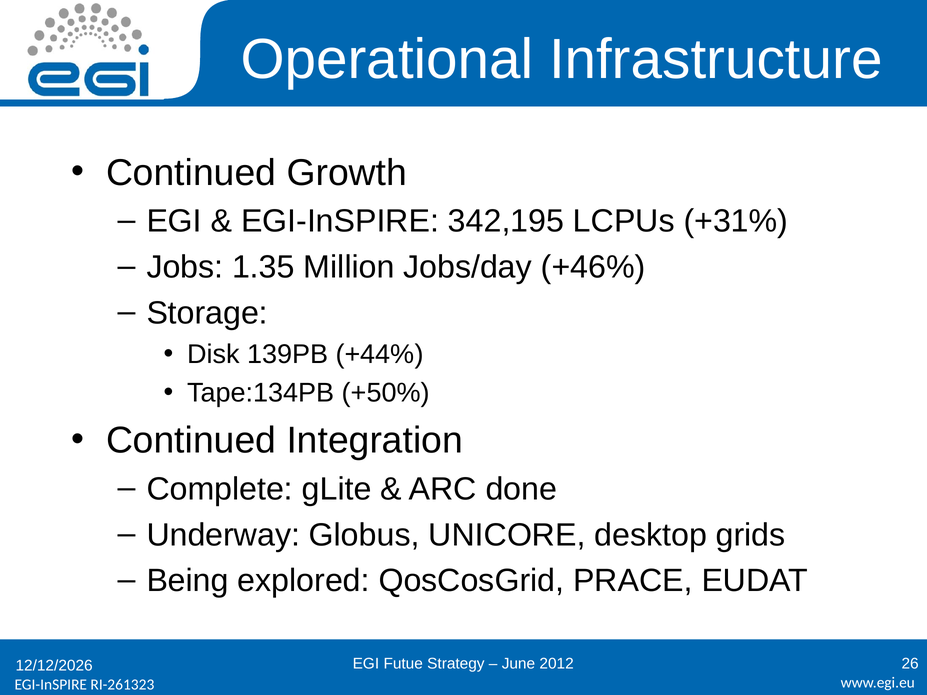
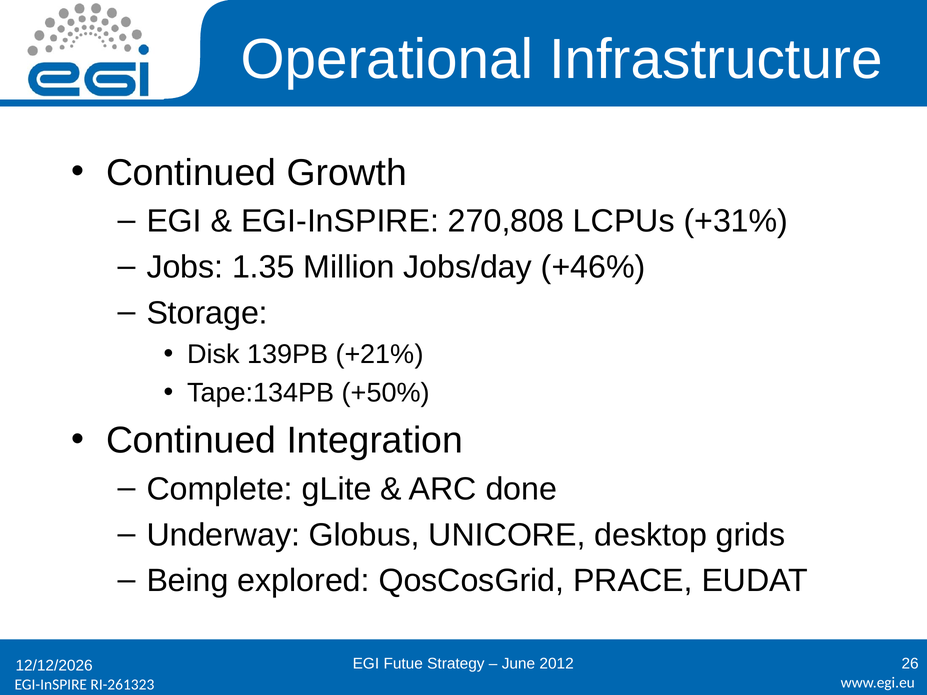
342,195: 342,195 -> 270,808
+44%: +44% -> +21%
